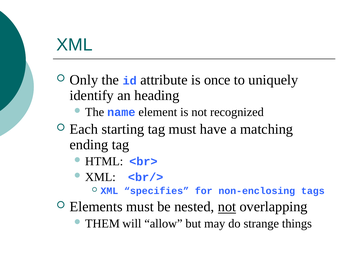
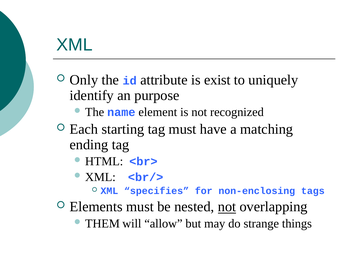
once: once -> exist
heading: heading -> purpose
